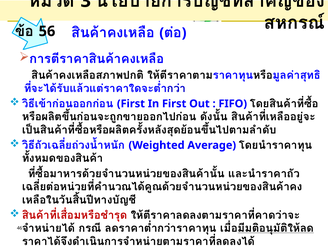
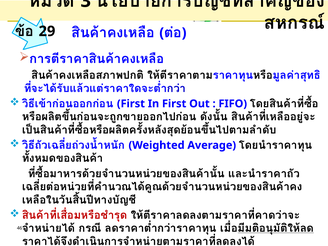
56: 56 -> 29
